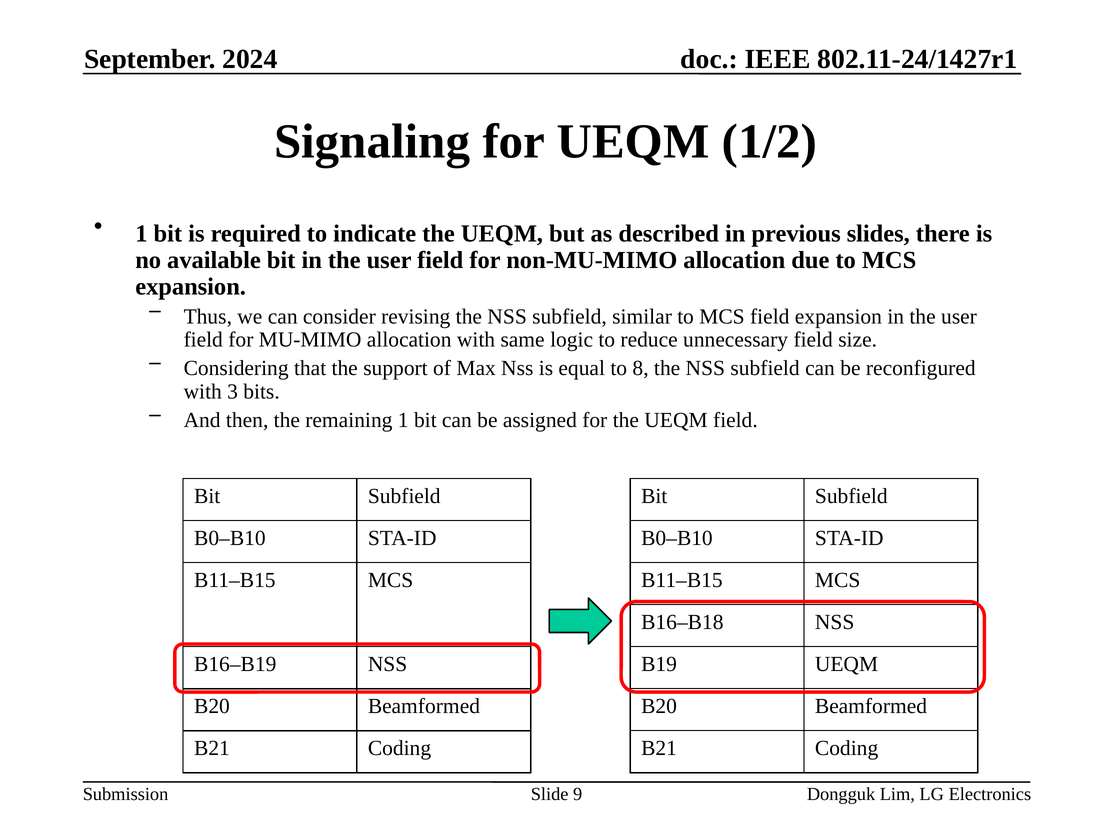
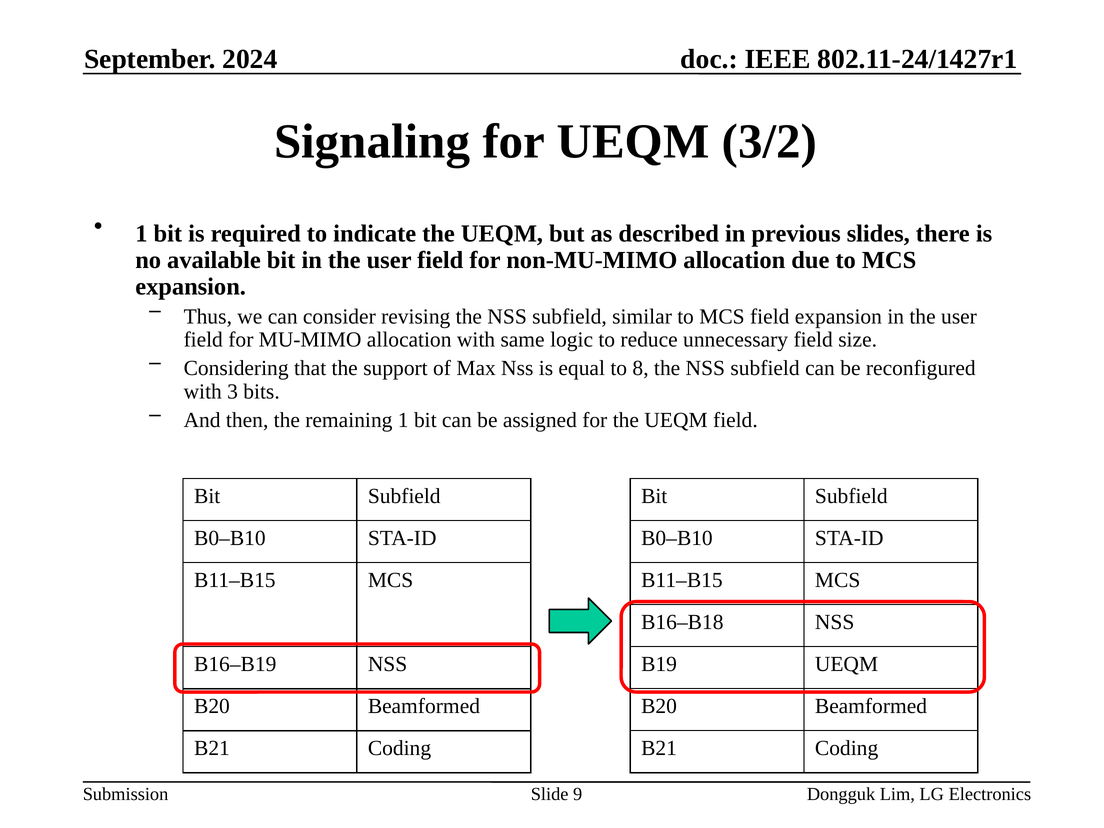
1/2: 1/2 -> 3/2
